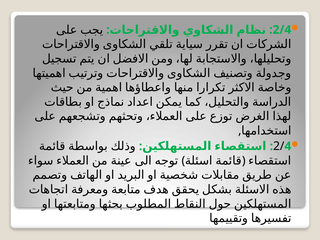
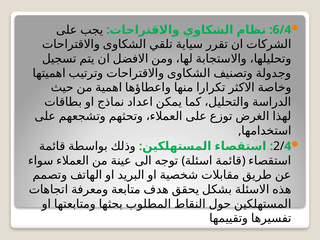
2/4: 2/4 -> 6/4
